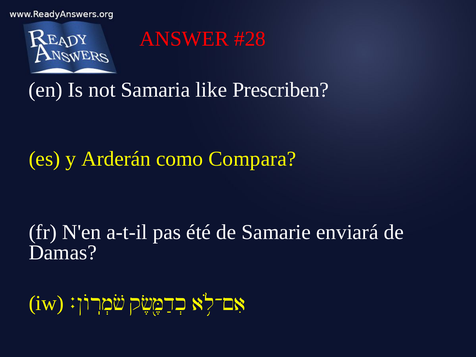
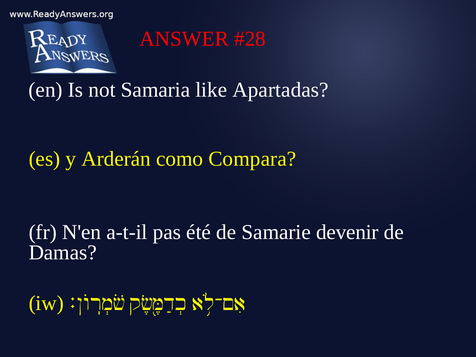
Prescriben: Prescriben -> Apartadas
enviará: enviará -> devenir
